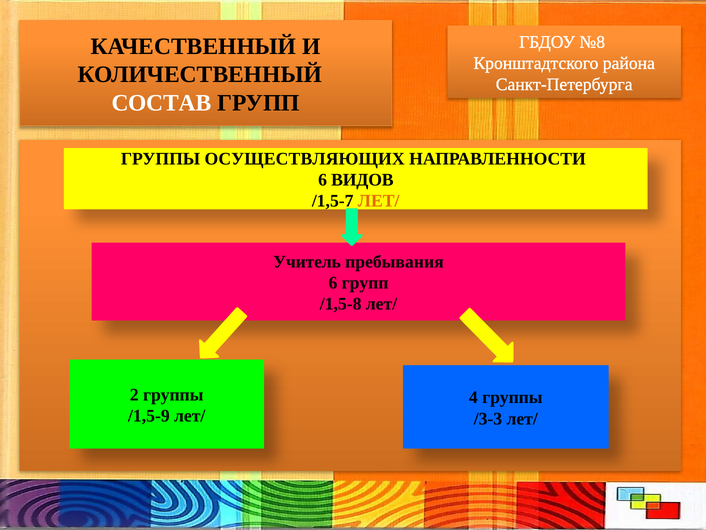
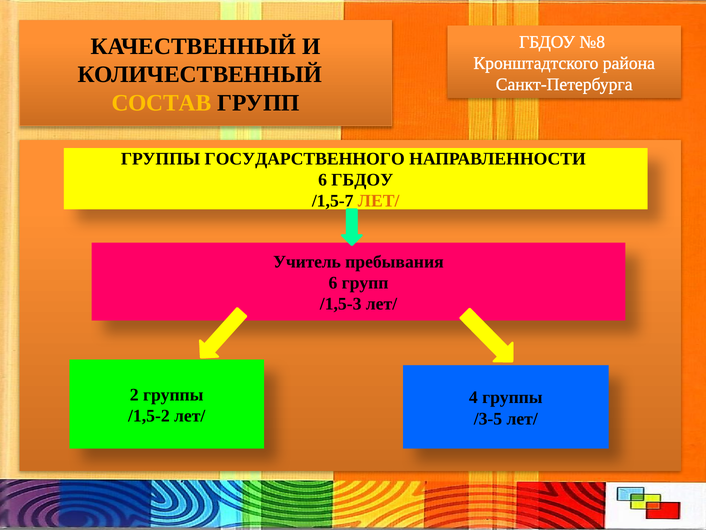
СОСТАВ colour: white -> yellow
ОСУЩЕСТВЛЯЮЩИХ: ОСУЩЕСТВЛЯЮЩИХ -> ГОСУДАРСТВЕННОГО
6 ВИДОВ: ВИДОВ -> ГБДОУ
/1,5-8: /1,5-8 -> /1,5-3
/1,5-9: /1,5-9 -> /1,5-2
/3-3: /3-3 -> /3-5
